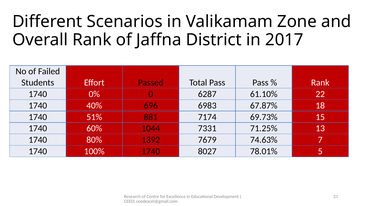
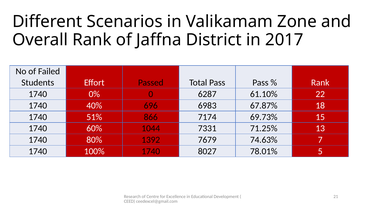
881: 881 -> 866
